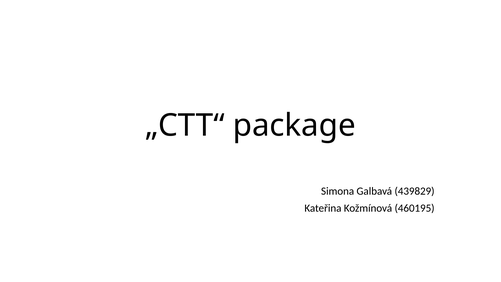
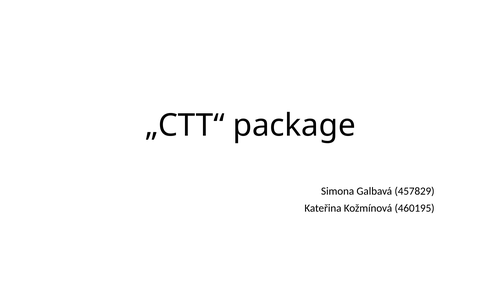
439829: 439829 -> 457829
